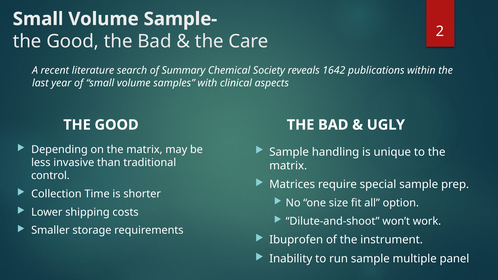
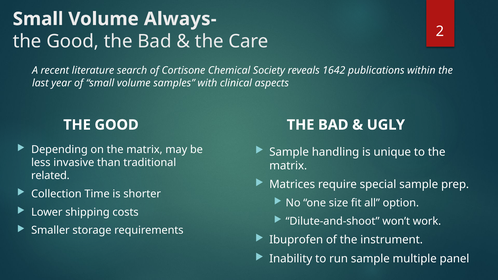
Sample-: Sample- -> Always-
Summary: Summary -> Cortisone
control: control -> related
